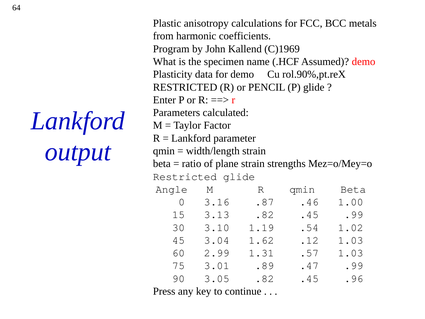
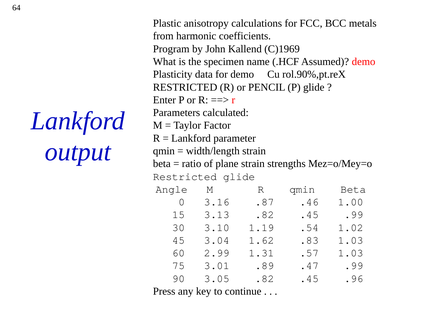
.12: .12 -> .83
